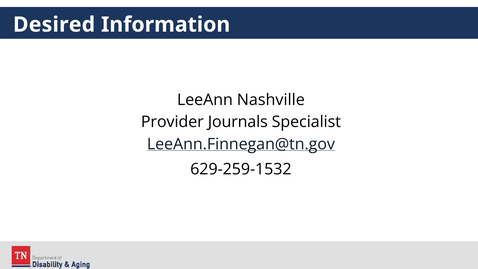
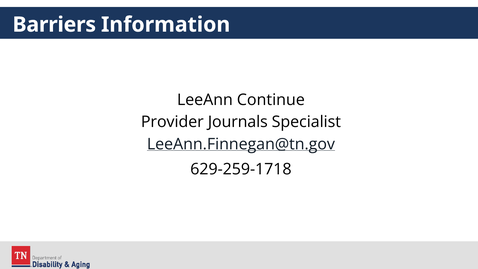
Desired: Desired -> Barriers
Nashville: Nashville -> Continue
629-259-1532: 629-259-1532 -> 629-259-1718
